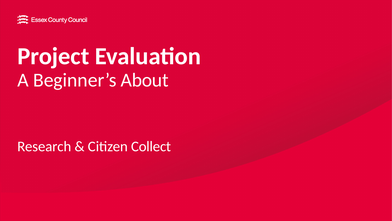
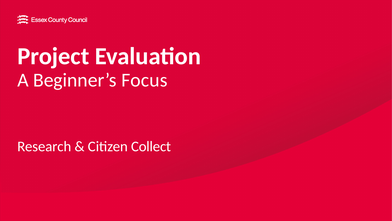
About: About -> Focus
